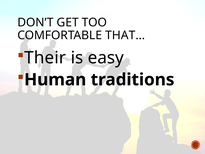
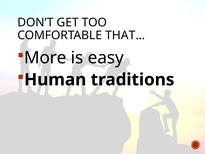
Their: Their -> More
